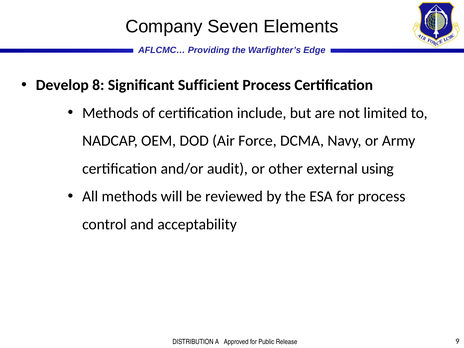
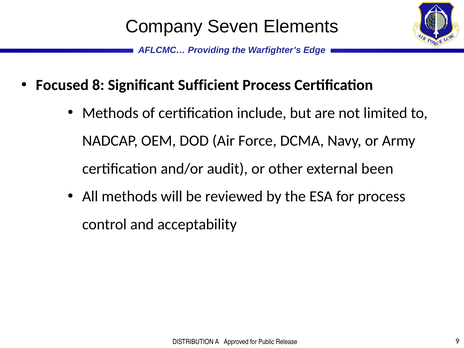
Develop: Develop -> Focused
using: using -> been
